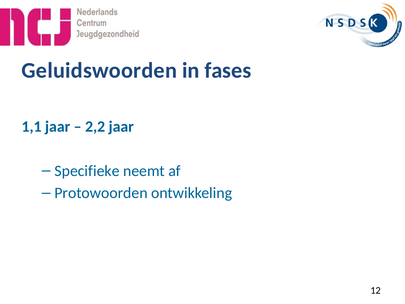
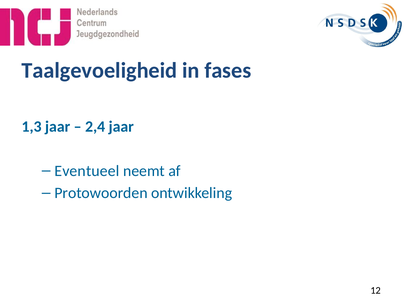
Geluidswoorden: Geluidswoorden -> Taalgevoeligheid
1,1: 1,1 -> 1,3
2,2: 2,2 -> 2,4
Specifieke: Specifieke -> Eventueel
